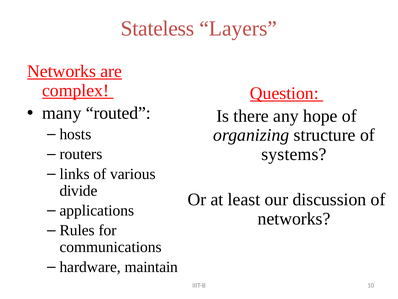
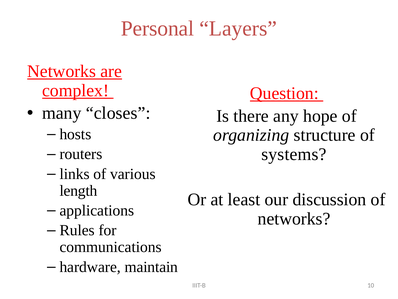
Stateless: Stateless -> Personal
routed: routed -> closes
divide: divide -> length
